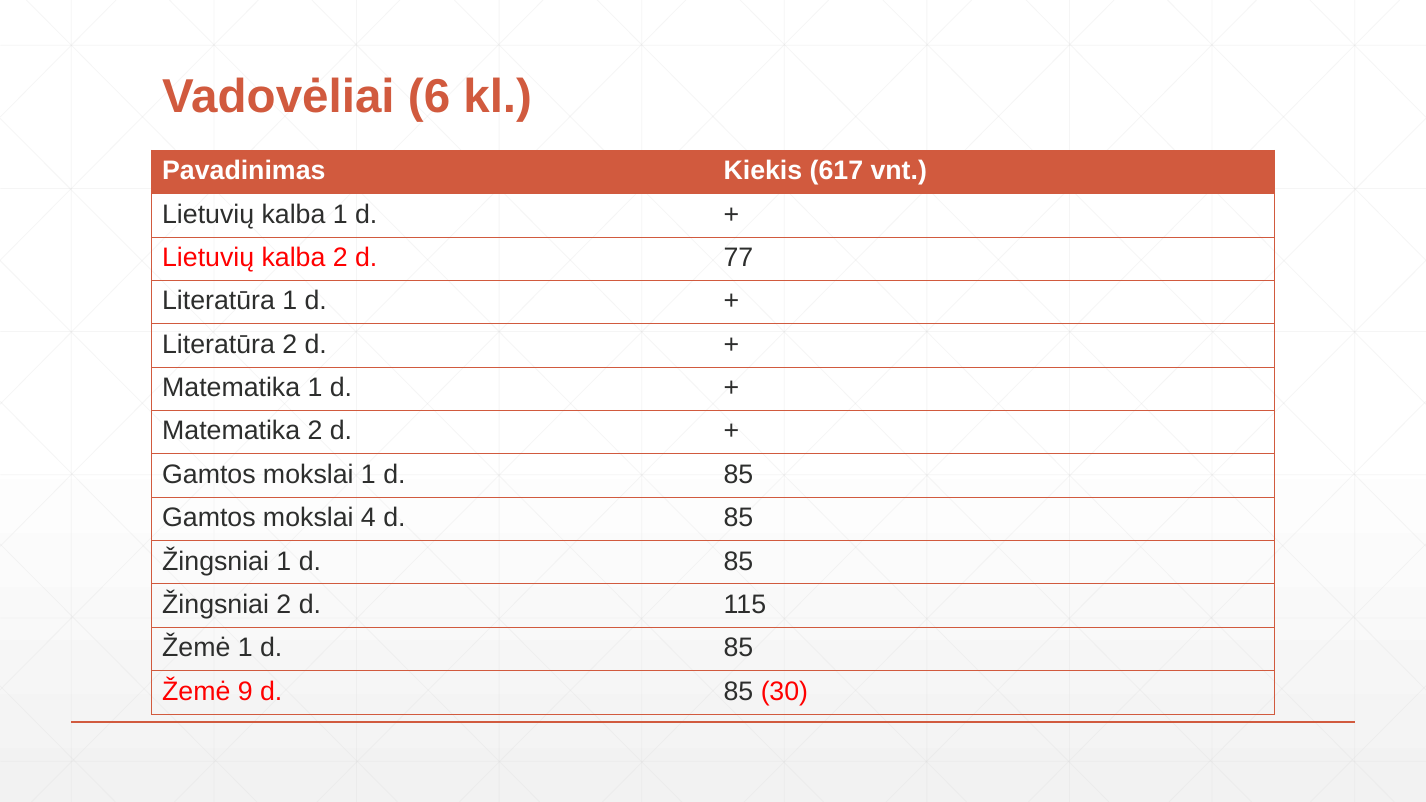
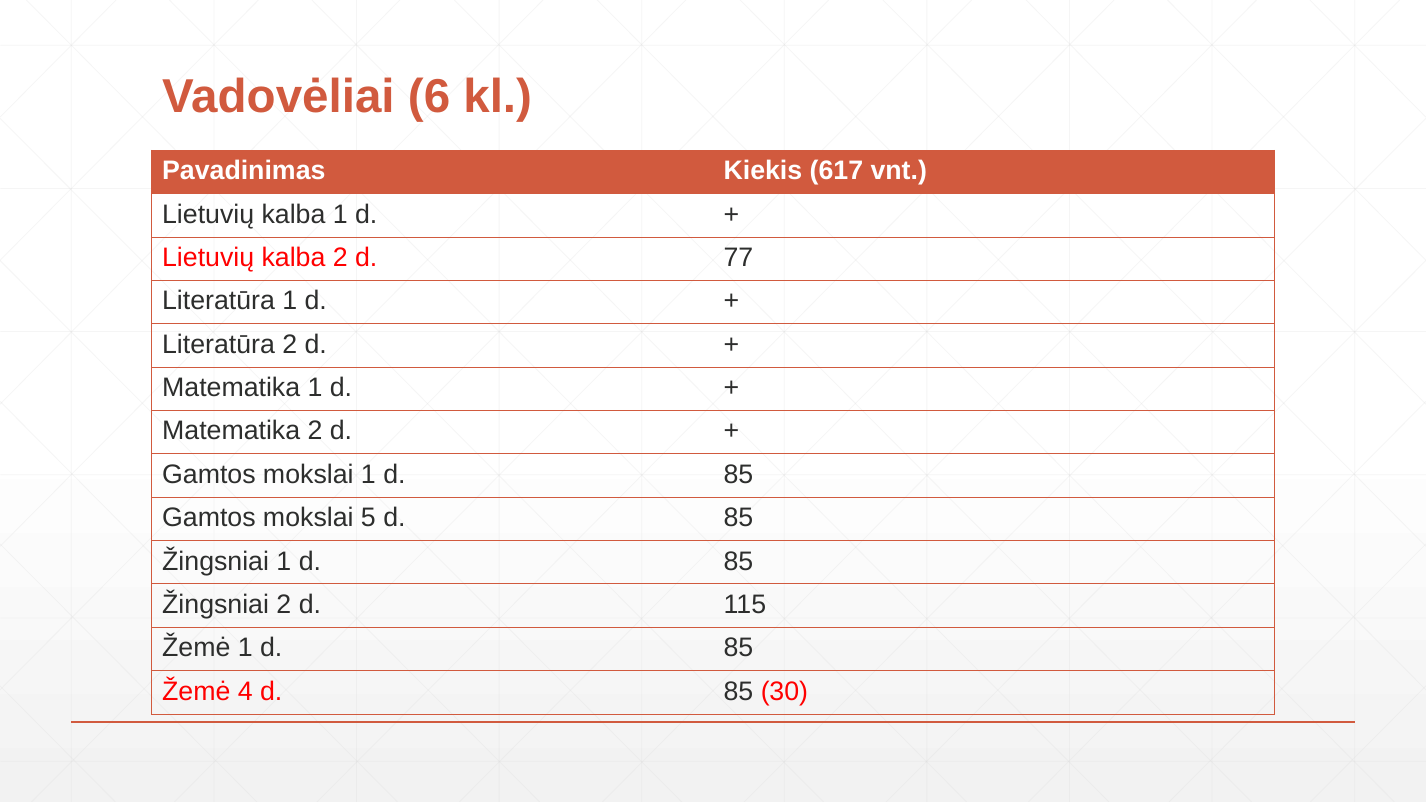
4: 4 -> 5
9: 9 -> 4
